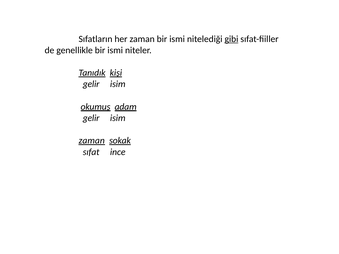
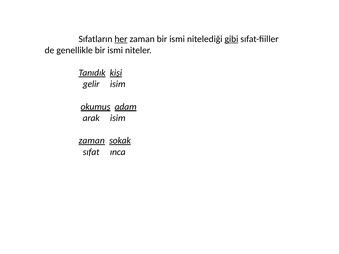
her underline: none -> present
gelir at (91, 118): gelir -> arak
ince: ince -> ınca
